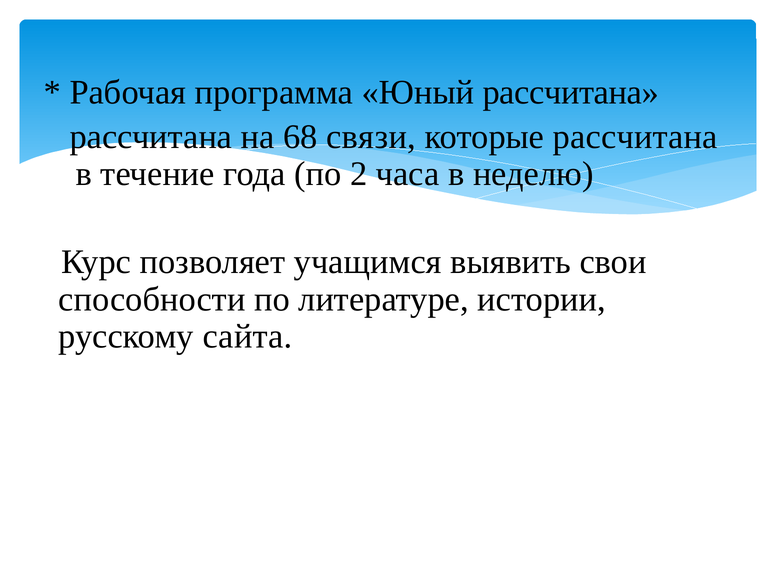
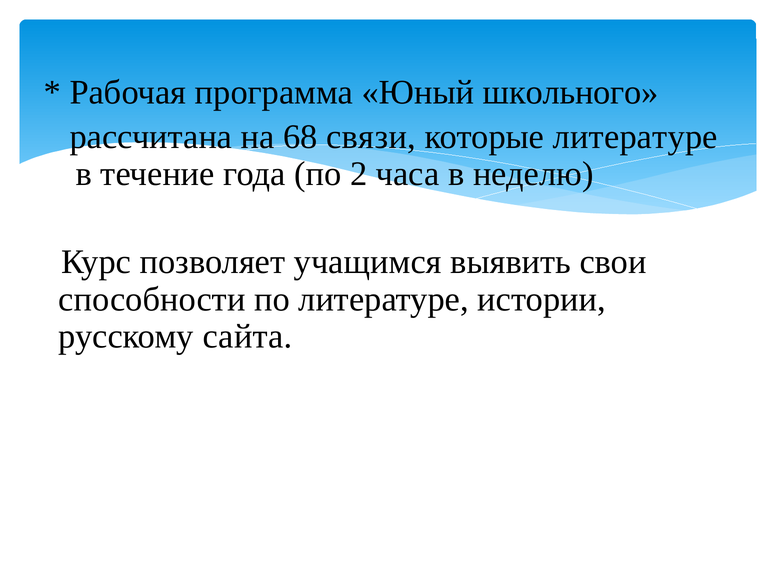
Юный рассчитана: рассчитана -> школьного
которые рассчитана: рассчитана -> литературе
